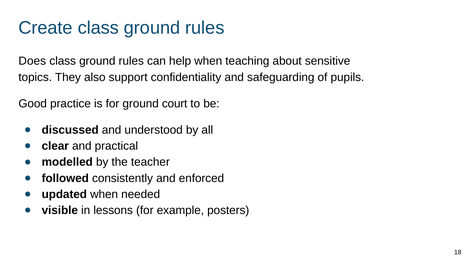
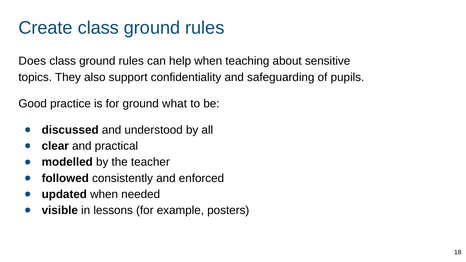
court: court -> what
